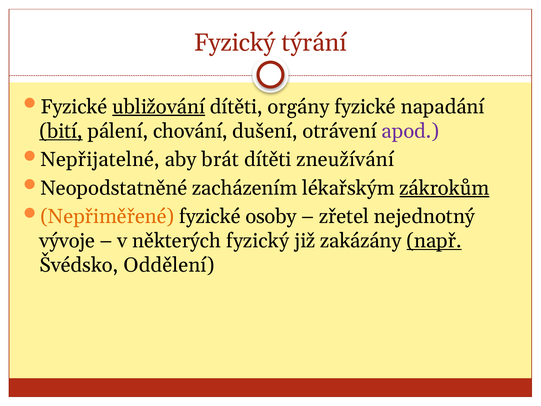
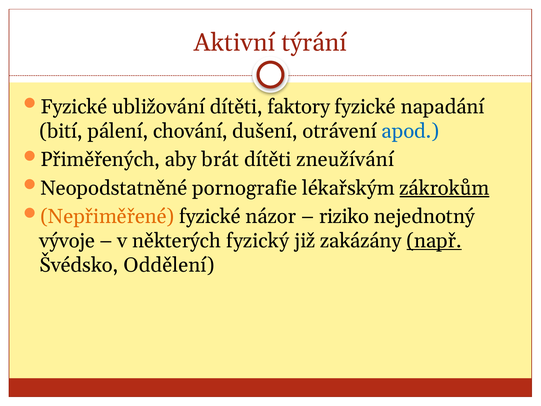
Fyzický at (235, 43): Fyzický -> Aktivní
ubližování underline: present -> none
orgány: orgány -> faktory
bití underline: present -> none
apod colour: purple -> blue
Nepřijatelné: Nepřijatelné -> Přiměřených
zacházením: zacházením -> pornografie
osoby: osoby -> názor
zřetel: zřetel -> riziko
